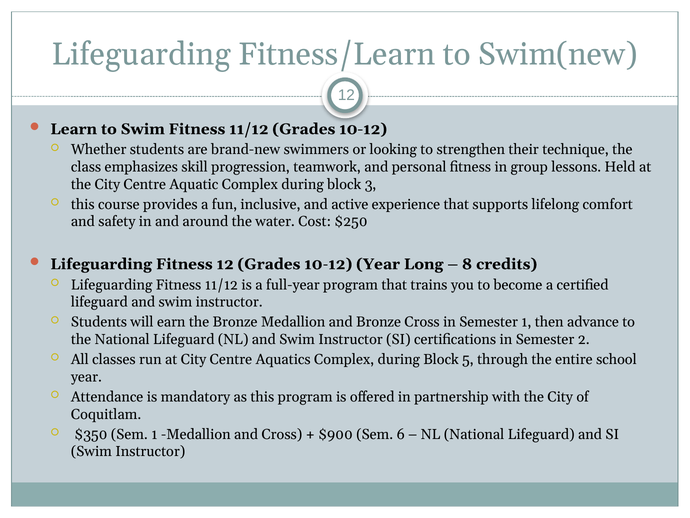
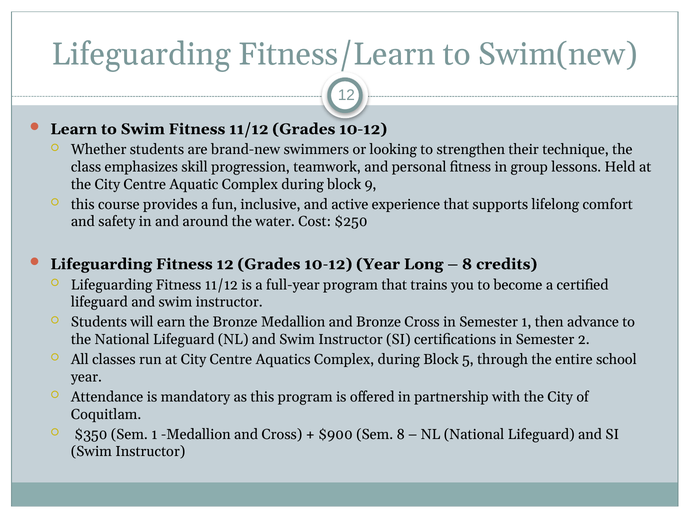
3: 3 -> 9
Sem 6: 6 -> 8
